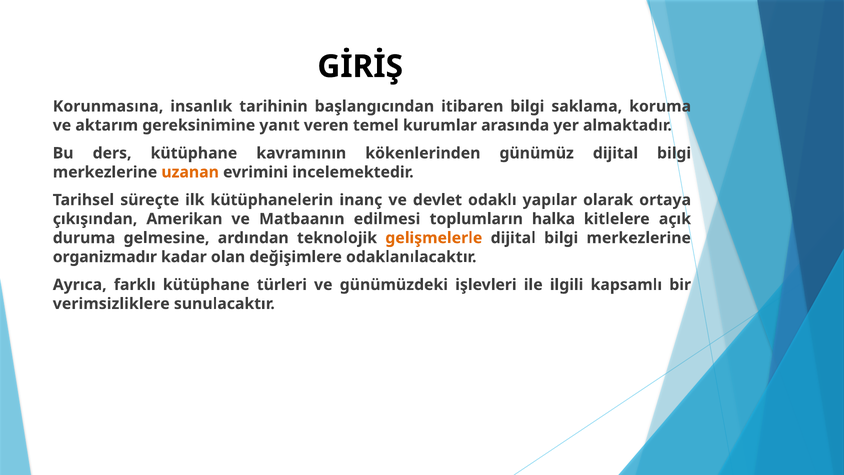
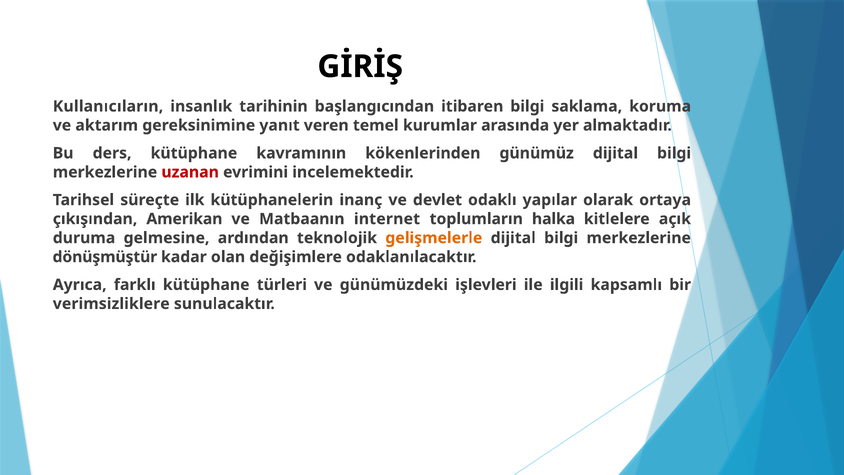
Korunmasına: Korunmasına -> Kullanıcıların
uzanan colour: orange -> red
edilmesi: edilmesi -> internet
organizmadır: organizmadır -> dönüşmüştür
